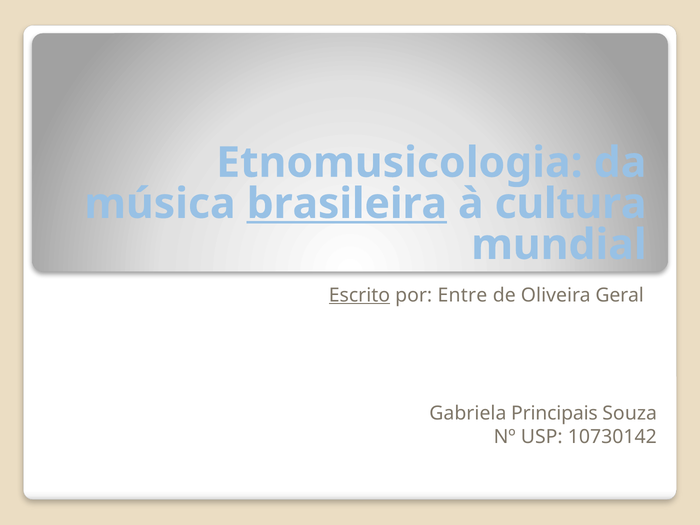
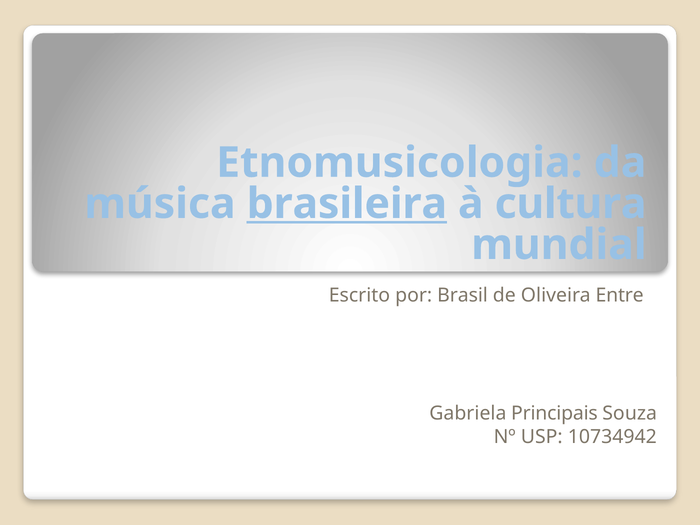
Escrito underline: present -> none
Entre: Entre -> Brasil
Geral: Geral -> Entre
10730142: 10730142 -> 10734942
